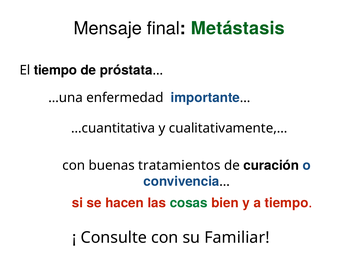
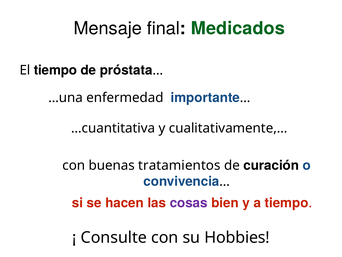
Metástasis: Metástasis -> Medicados
cosas colour: green -> purple
Familiar: Familiar -> Hobbies
